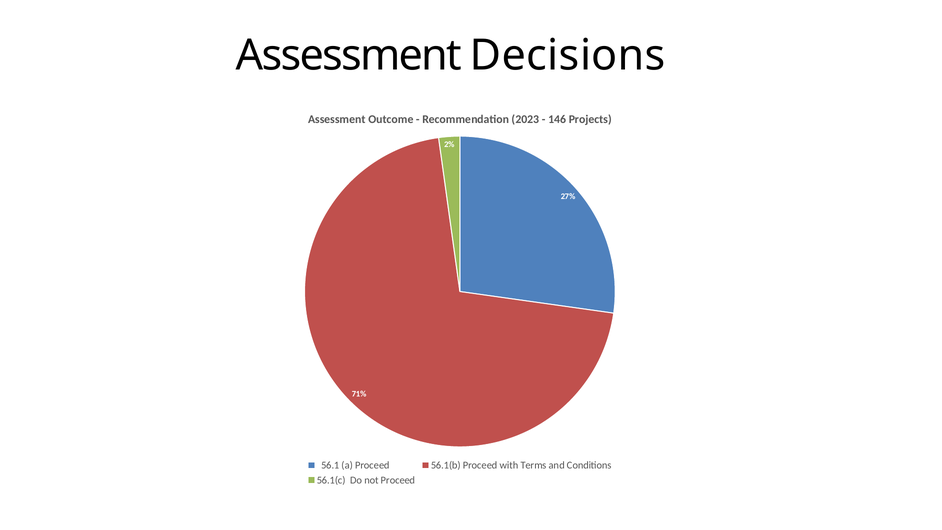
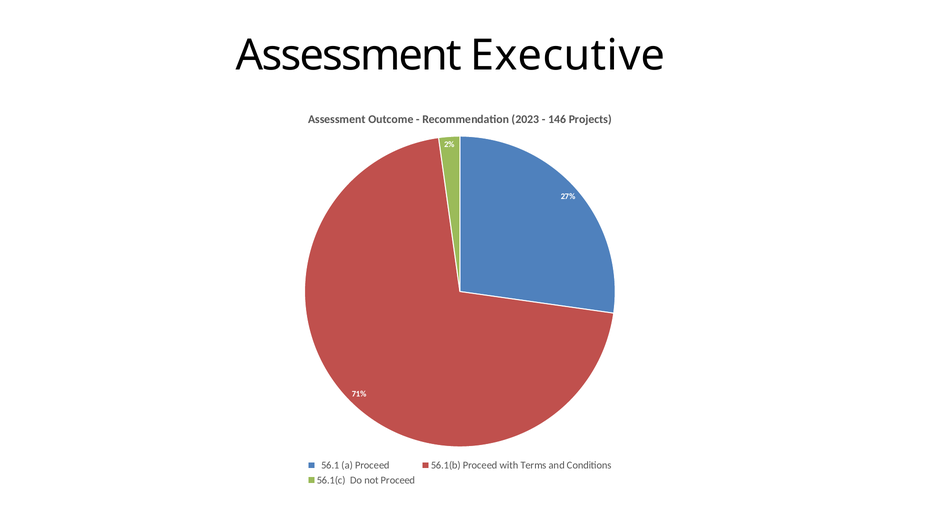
Decisions: Decisions -> Executive
